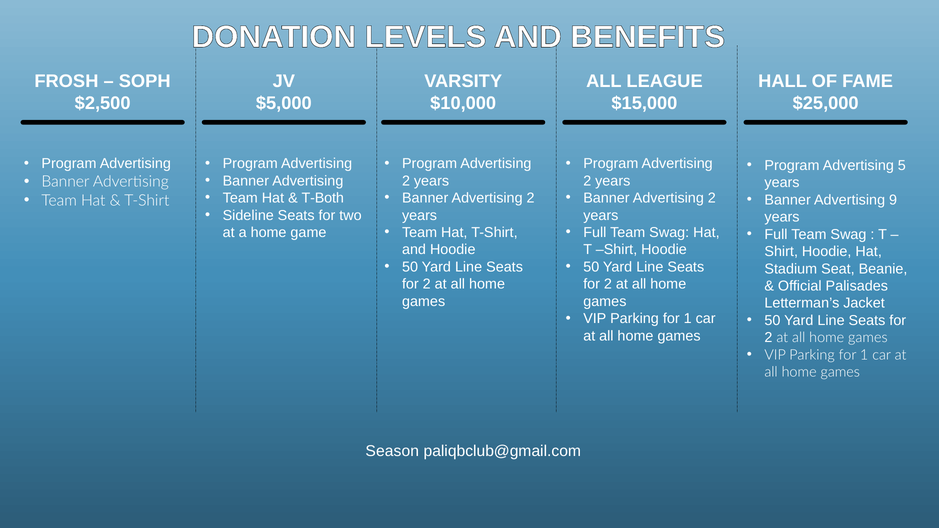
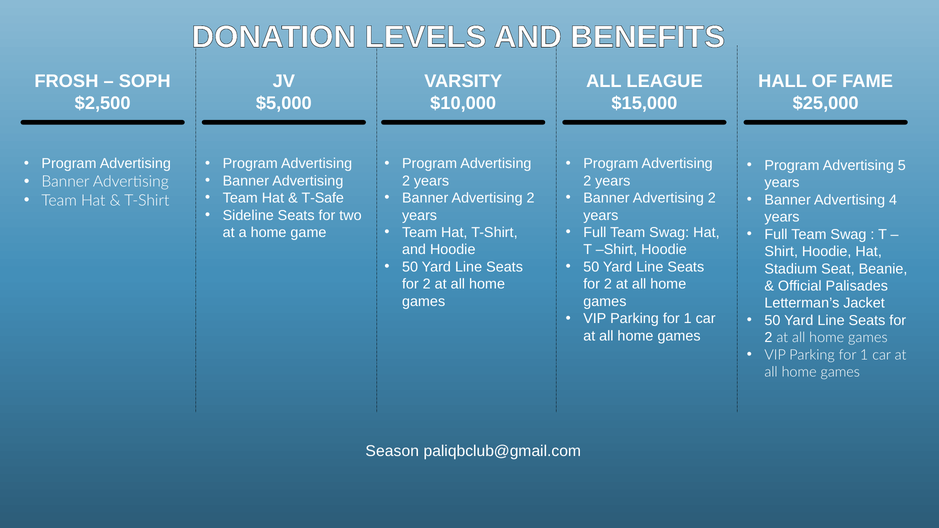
T-Both: T-Both -> T-Safe
9: 9 -> 4
